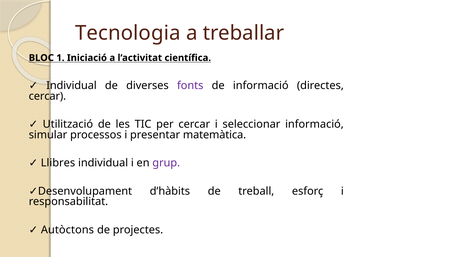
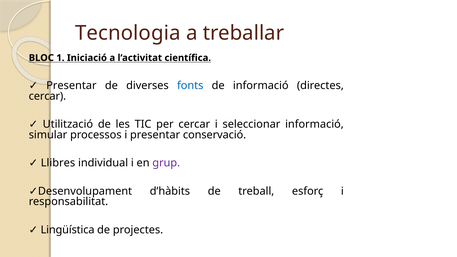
Individual at (71, 86): Individual -> Presentar
fonts colour: purple -> blue
matemàtica: matemàtica -> conservació
Autòctons: Autòctons -> Lingüística
